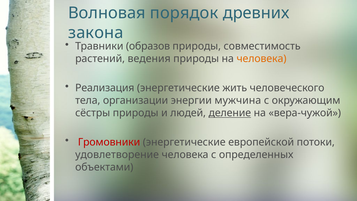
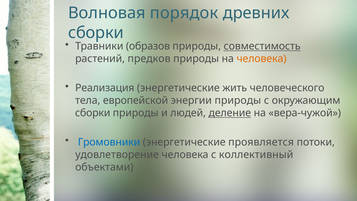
закона at (96, 33): закона -> сборки
совместимость underline: none -> present
ведения: ведения -> предков
организации: организации -> европейской
энергии мужчина: мужчина -> природы
сёстры at (93, 113): сёстры -> сборки
Громовники colour: red -> blue
европейской: европейской -> проявляется
определенных: определенных -> коллективный
